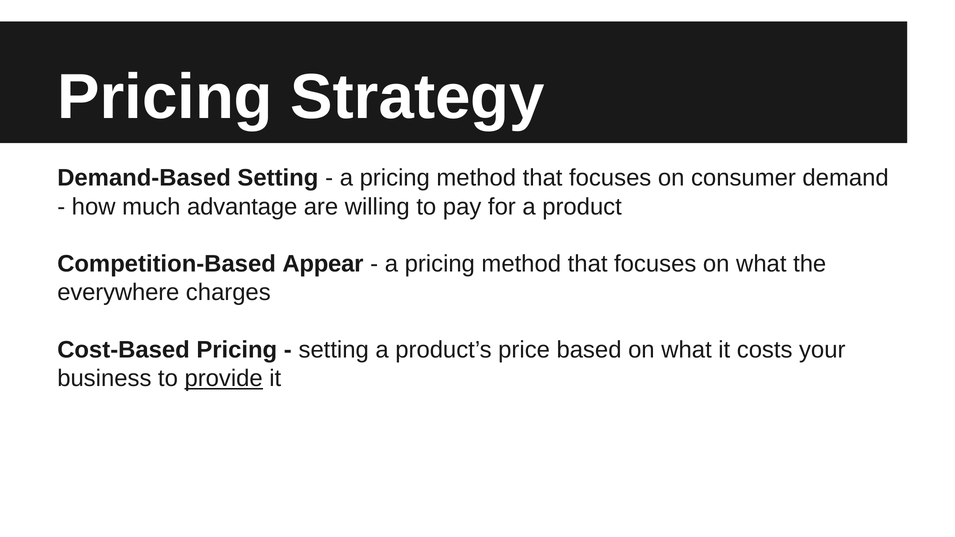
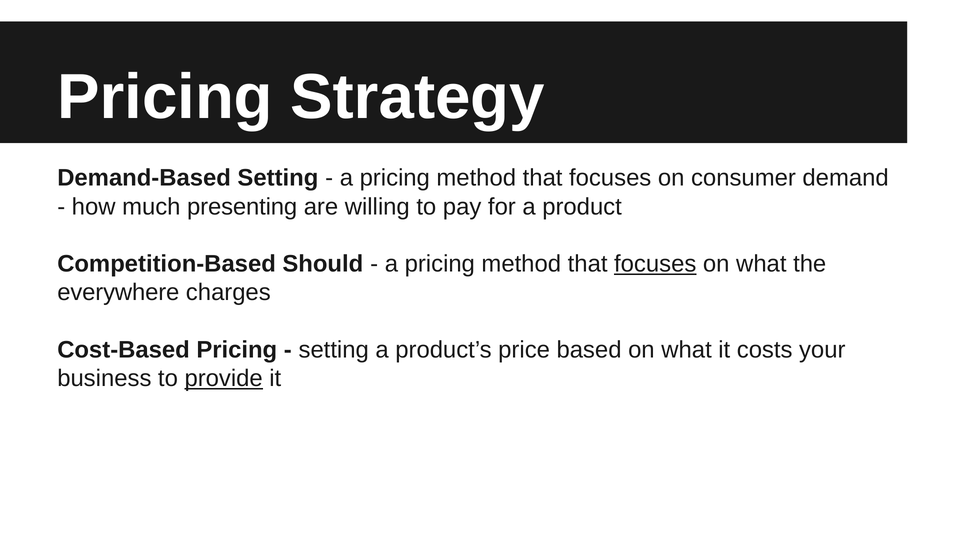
advantage: advantage -> presenting
Appear: Appear -> Should
focuses at (655, 264) underline: none -> present
